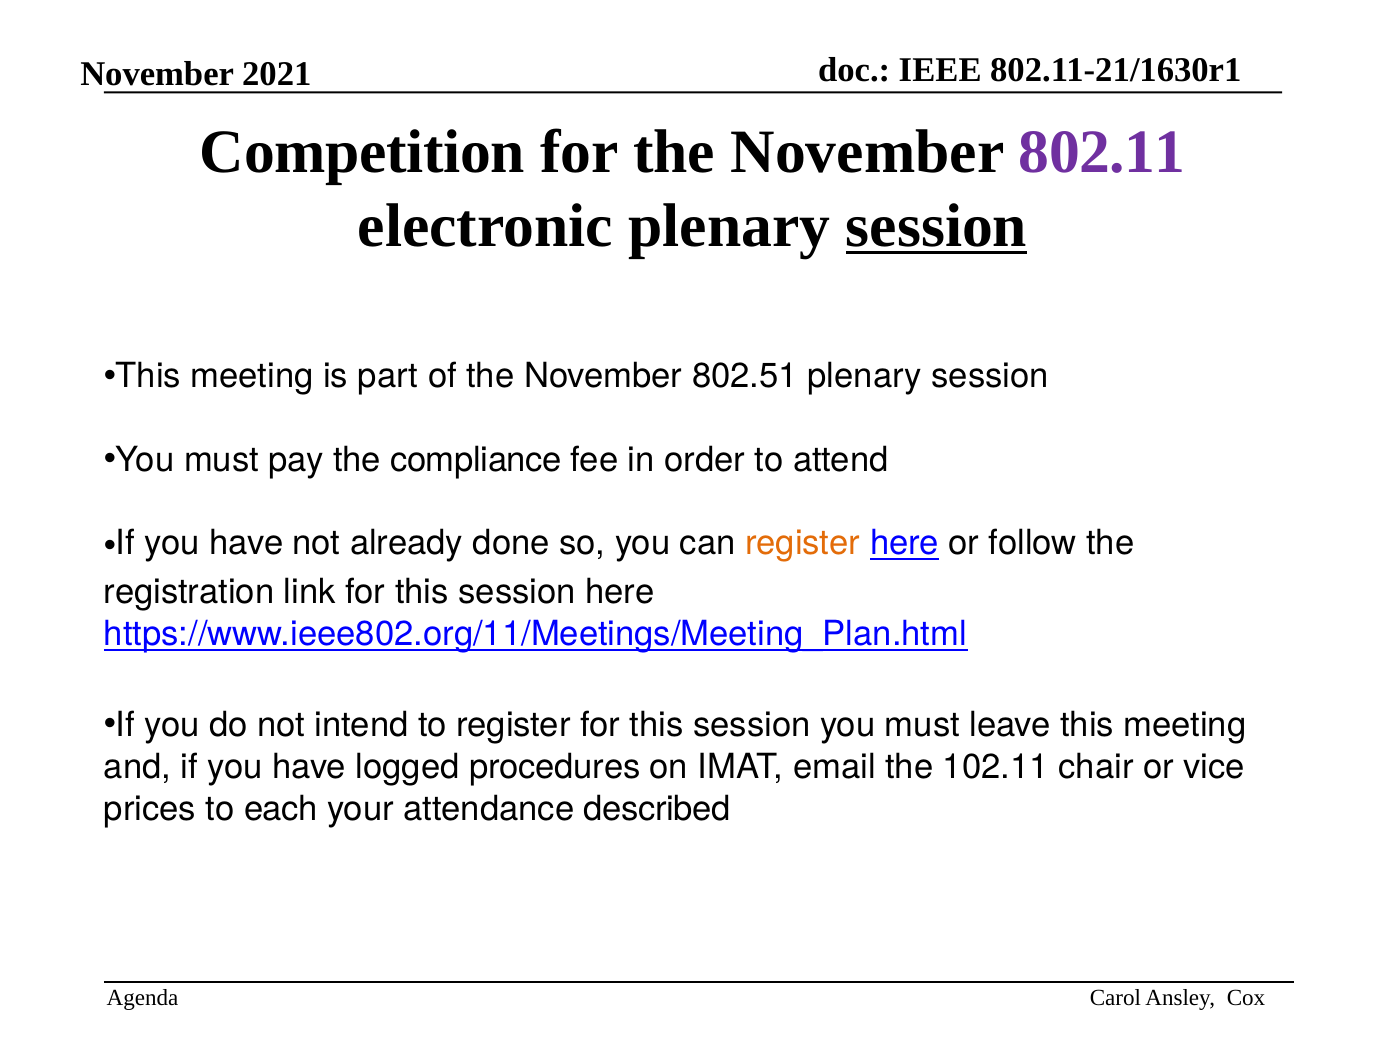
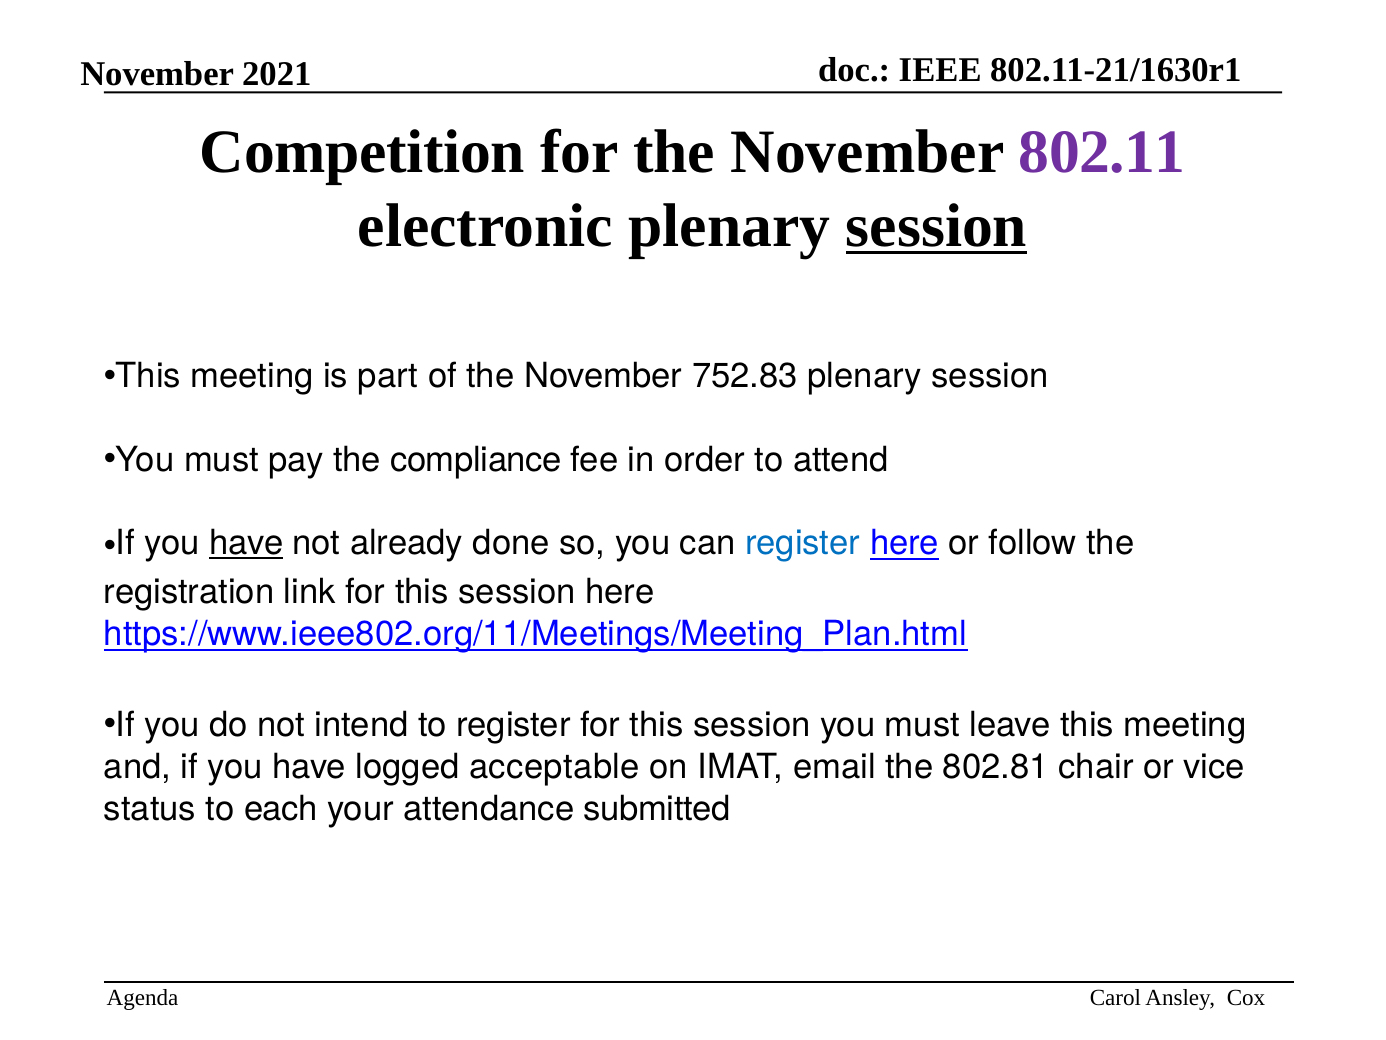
802.51: 802.51 -> 752.83
have at (246, 543) underline: none -> present
register at (803, 543) colour: orange -> blue
procedures: procedures -> acceptable
102.11: 102.11 -> 802.81
prices: prices -> status
described: described -> submitted
